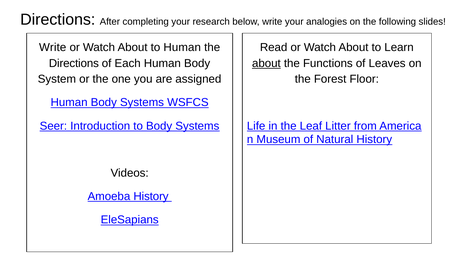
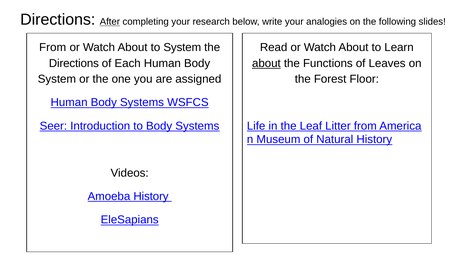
After underline: none -> present
Write at (53, 47): Write -> From
to Human: Human -> System
